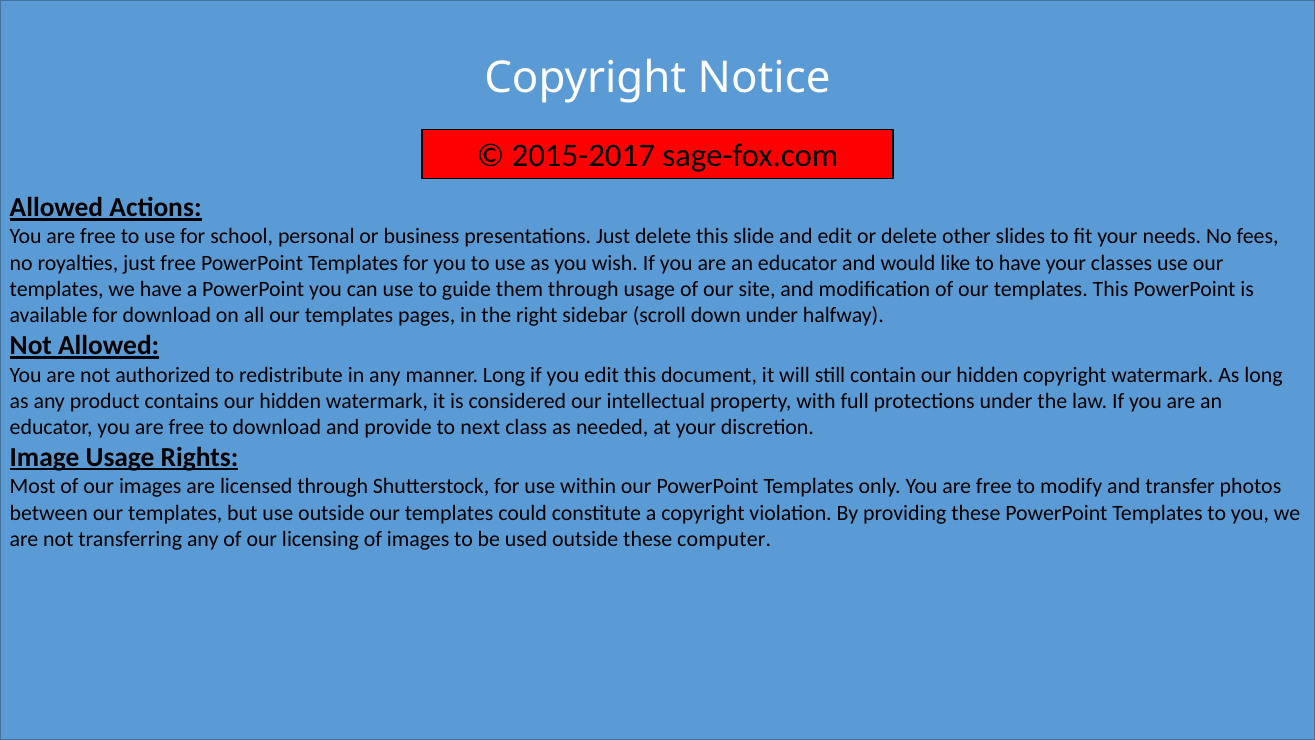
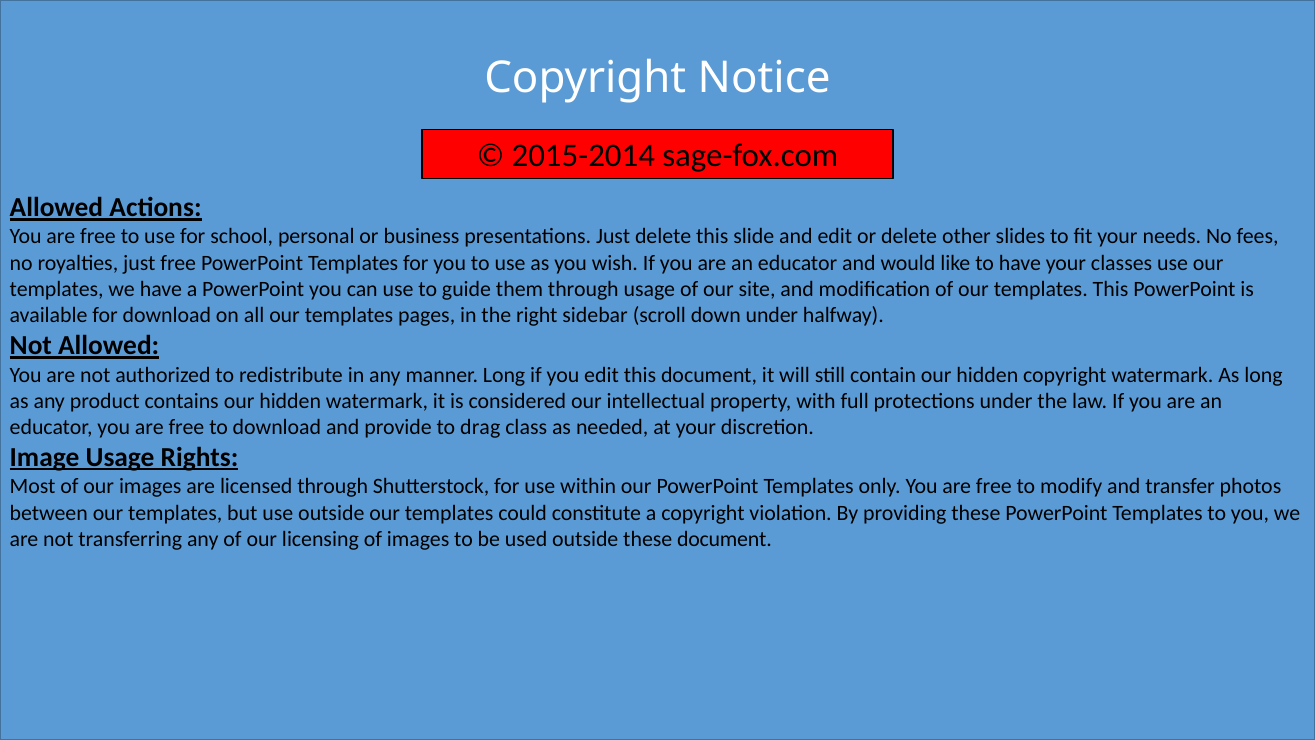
2015-2017: 2015-2017 -> 2015-2014
next: next -> drag
these computer: computer -> document
